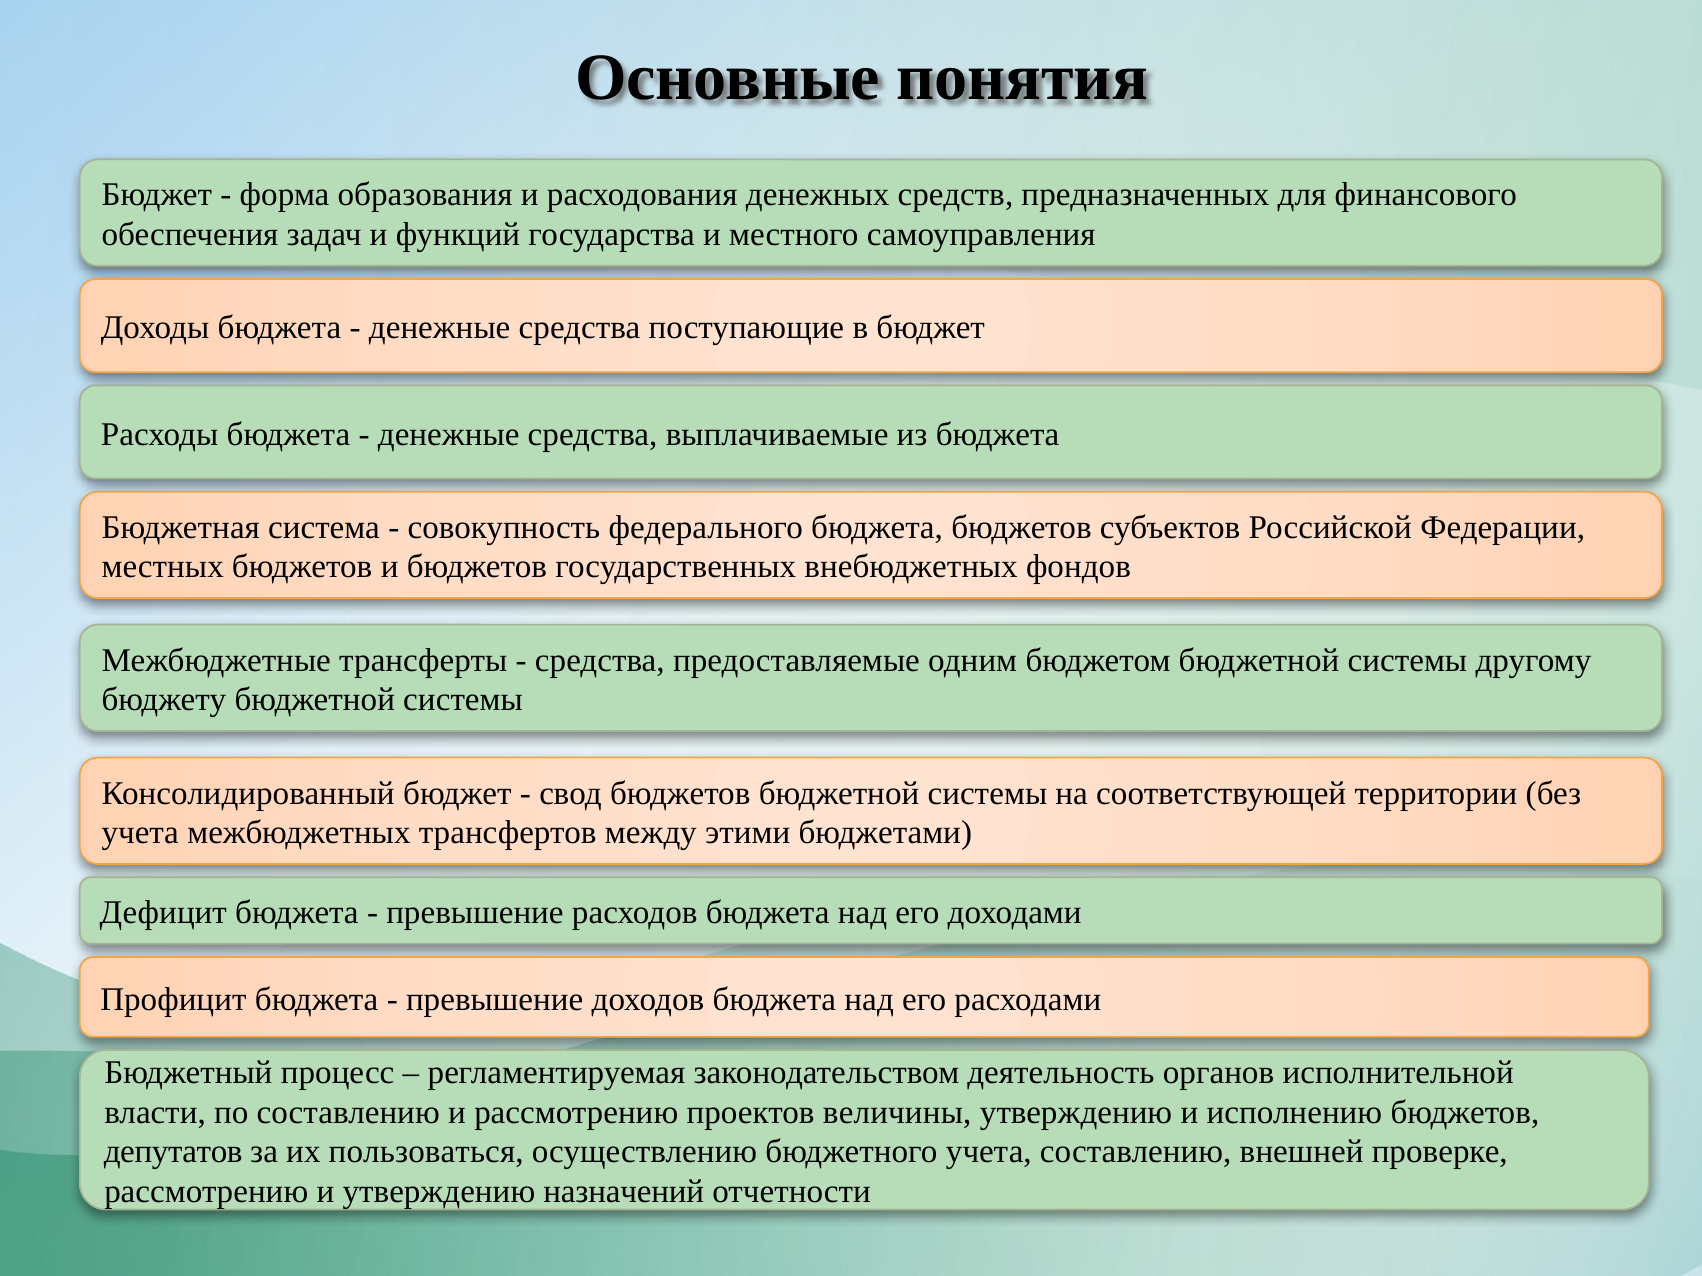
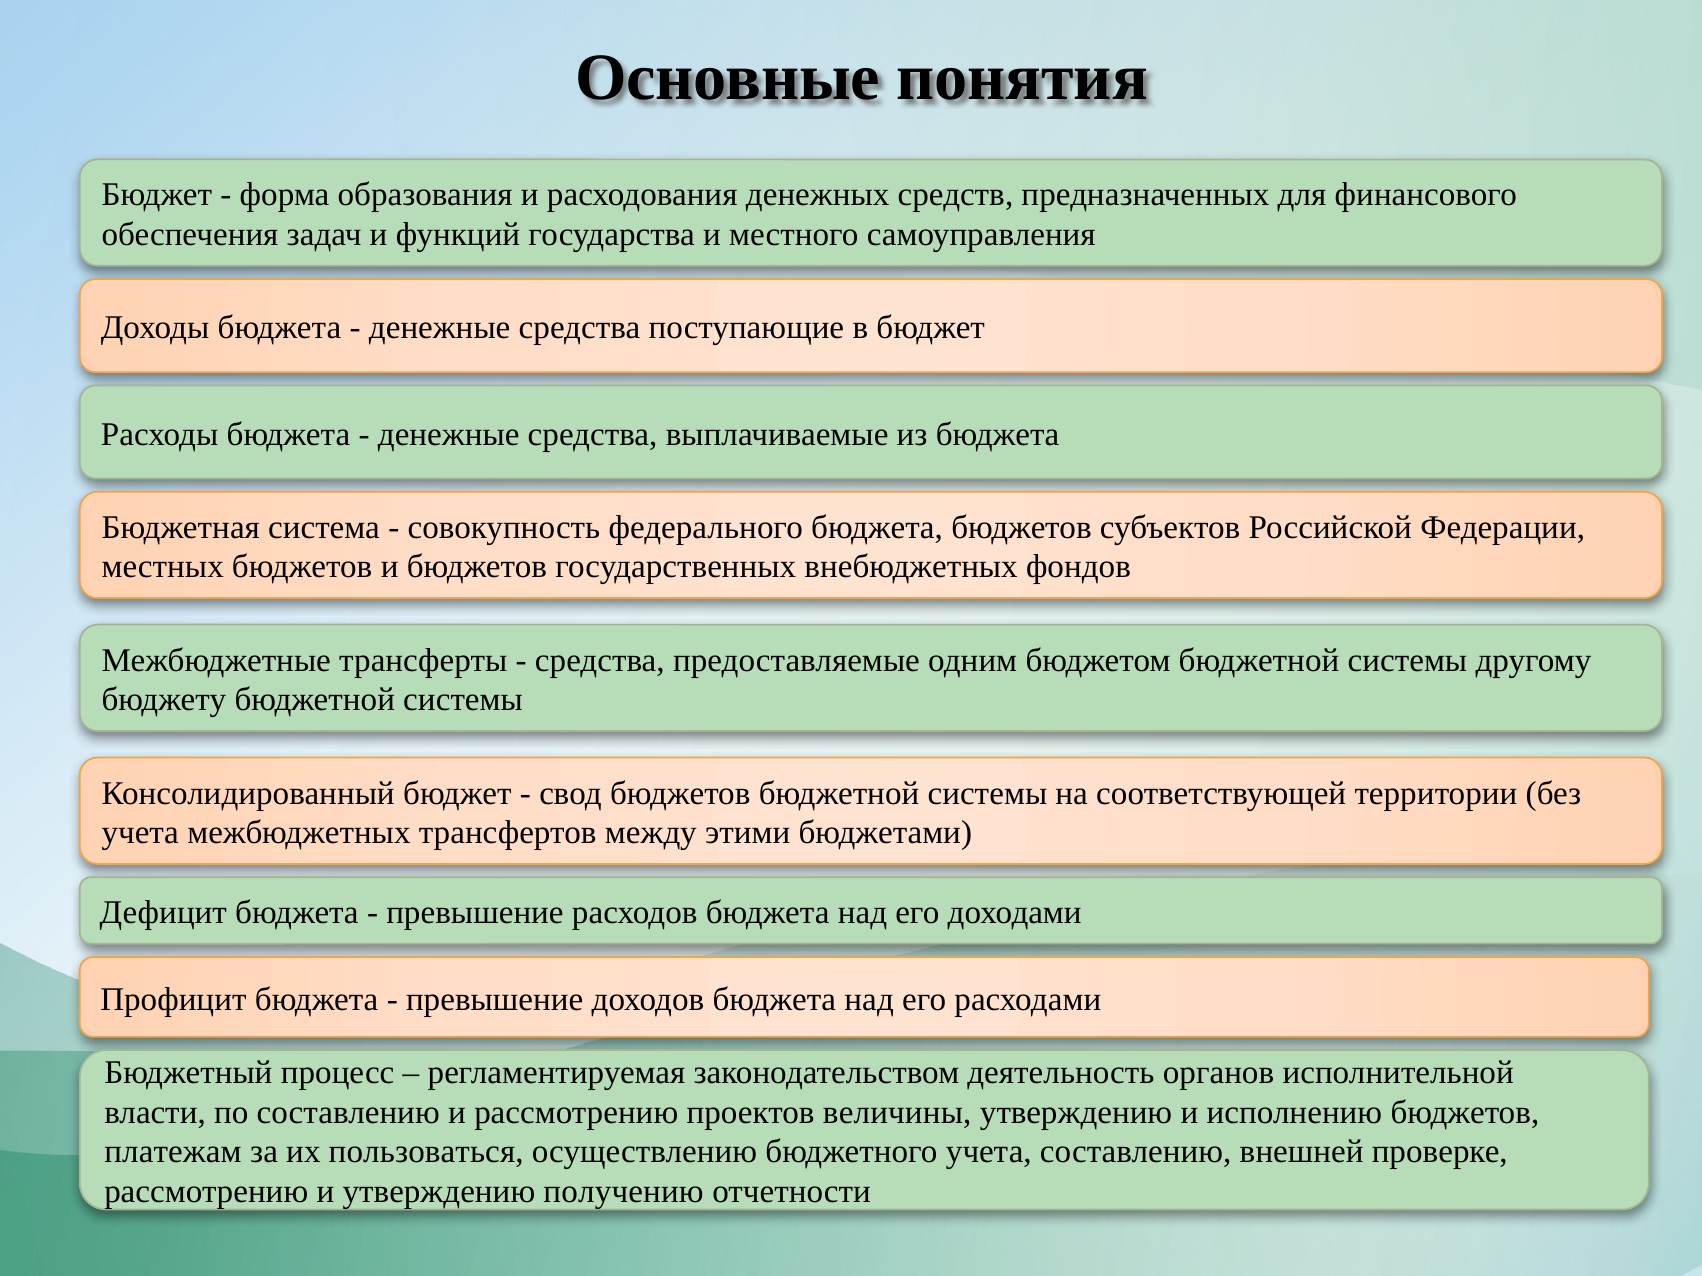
депутатов: депутатов -> платежам
назначений: назначений -> получению
